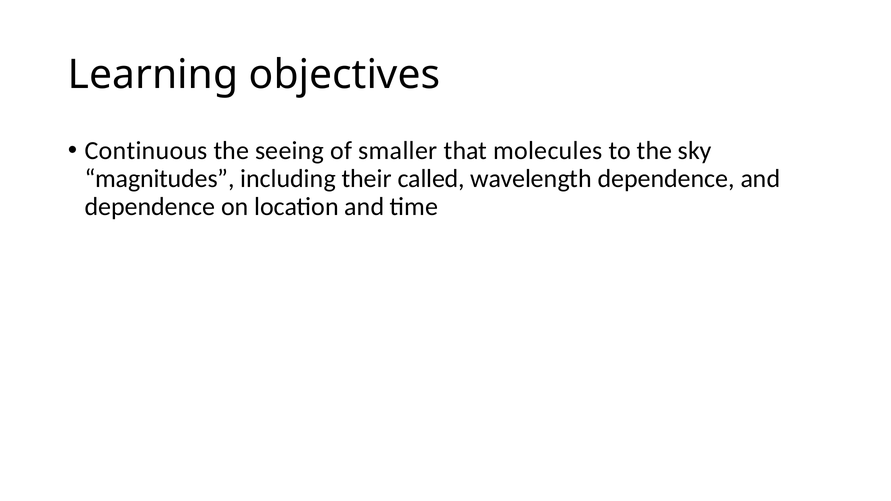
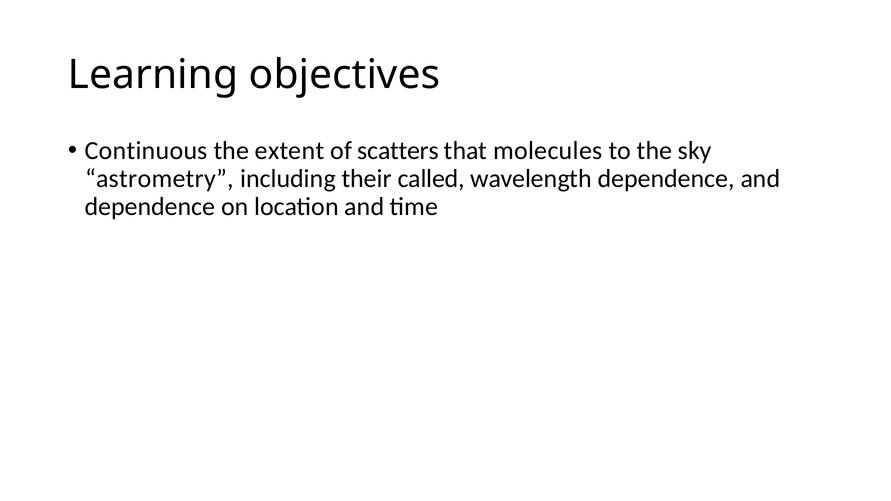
seeing: seeing -> extent
smaller: smaller -> scatters
magnitudes: magnitudes -> astrometry
